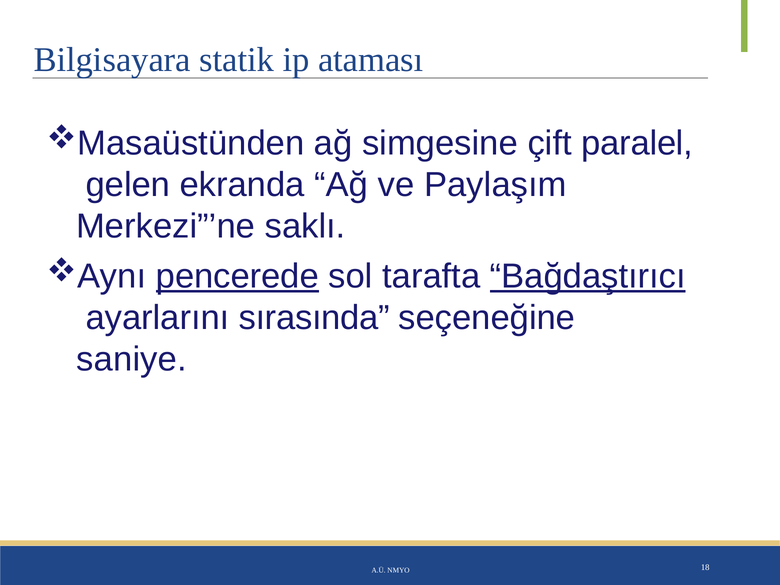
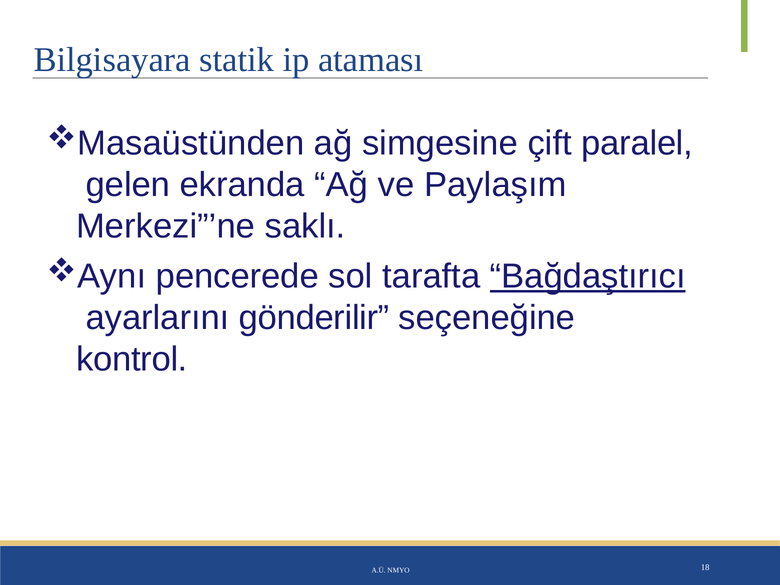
pencerede underline: present -> none
sırasında: sırasında -> gönderilir
saniye: saniye -> kontrol
